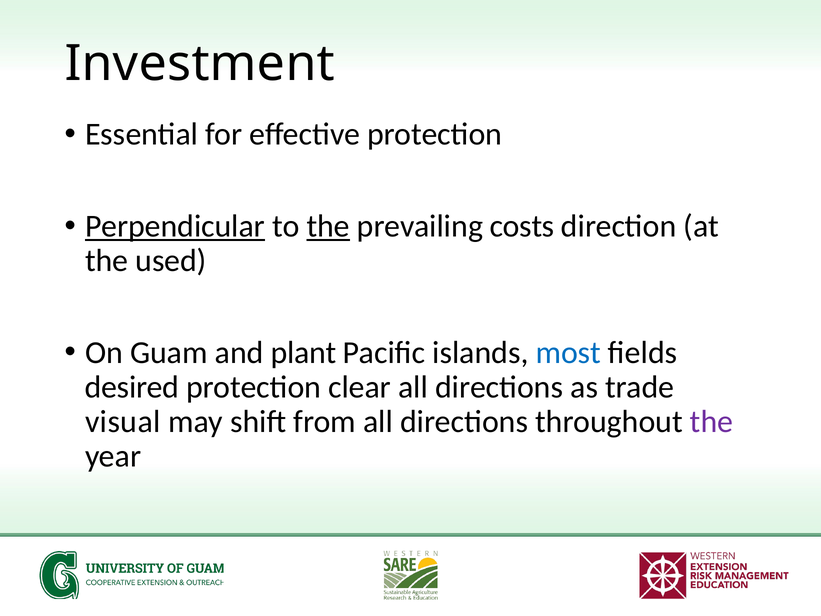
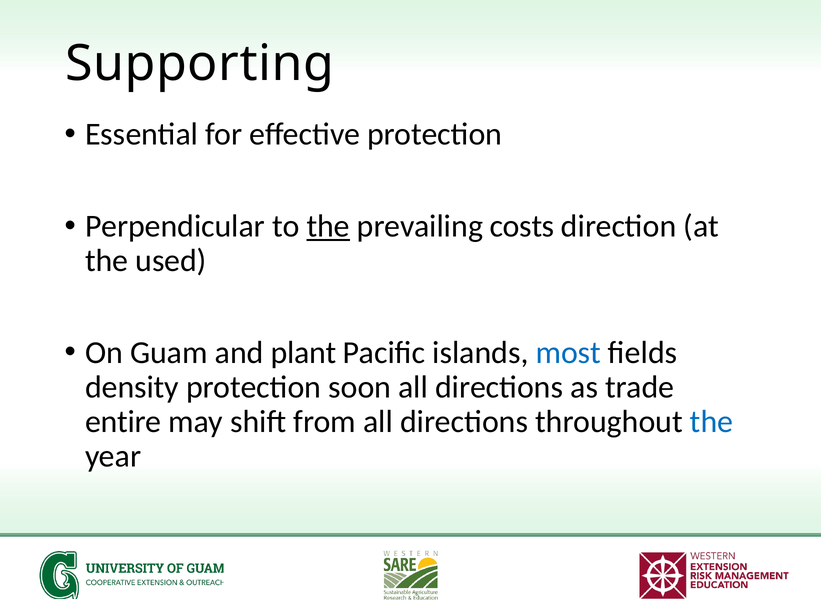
Investment: Investment -> Supporting
Perpendicular underline: present -> none
desired: desired -> density
clear: clear -> soon
visual: visual -> entire
the at (712, 421) colour: purple -> blue
